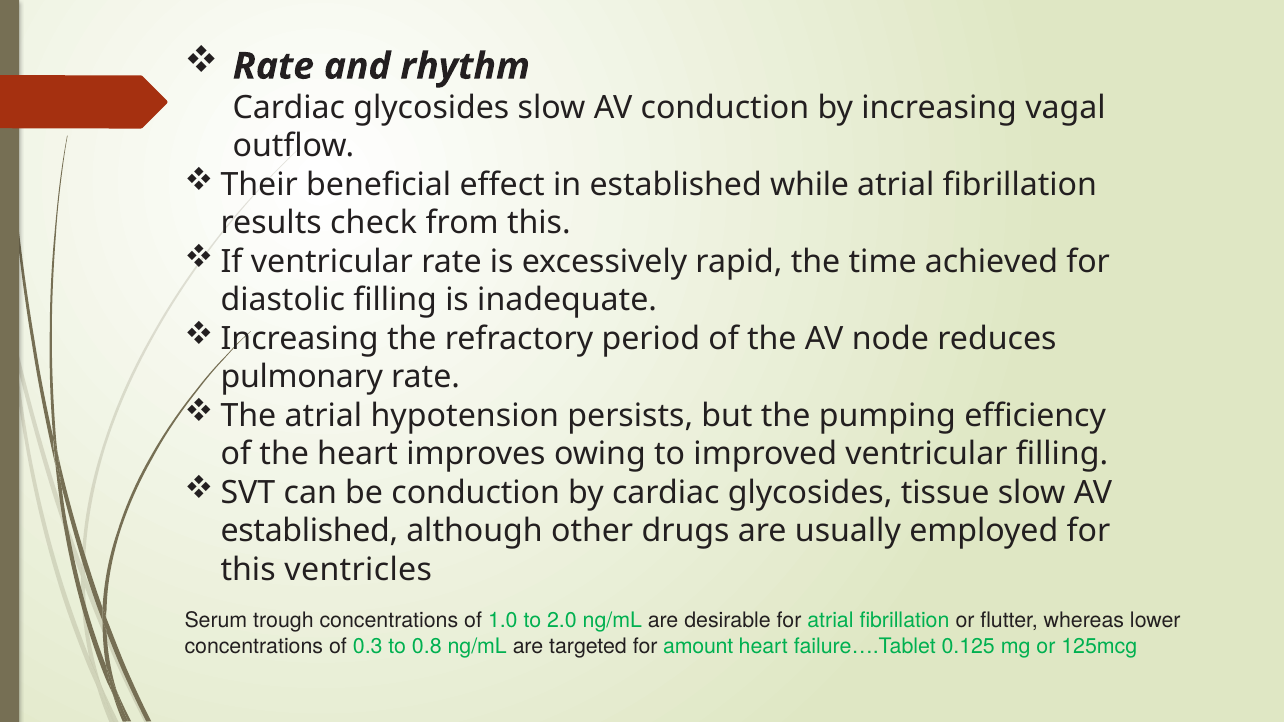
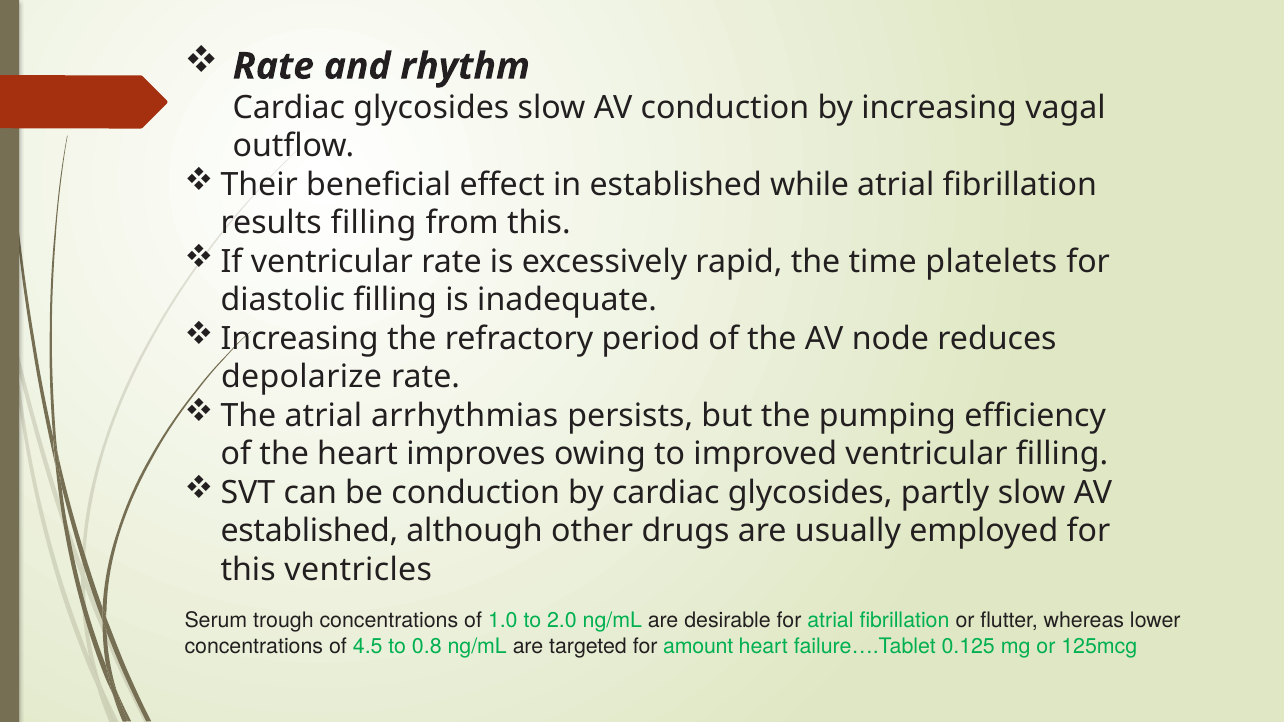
results check: check -> filling
achieved: achieved -> platelets
pulmonary: pulmonary -> depolarize
hypotension: hypotension -> arrhythmias
tissue: tissue -> partly
0.3: 0.3 -> 4.5
